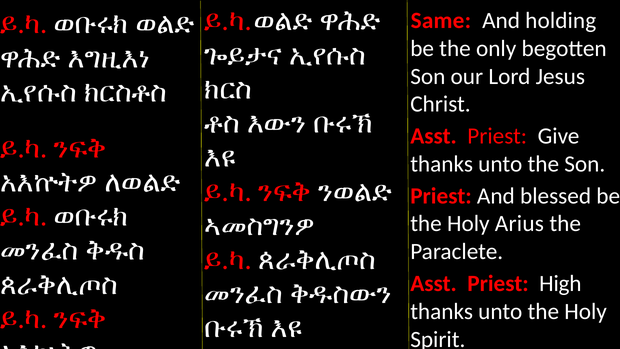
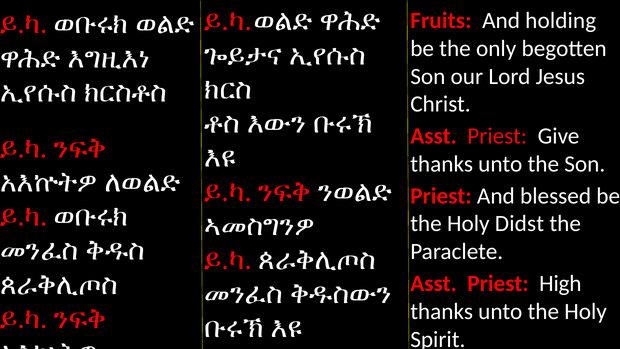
Same: Same -> Fruits
Arius: Arius -> Didst
